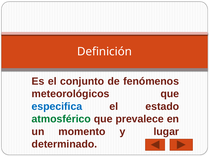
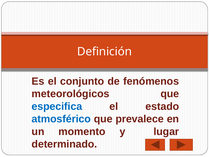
atmosférico colour: green -> blue
